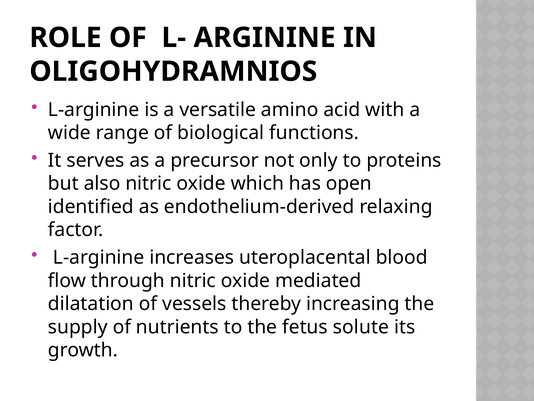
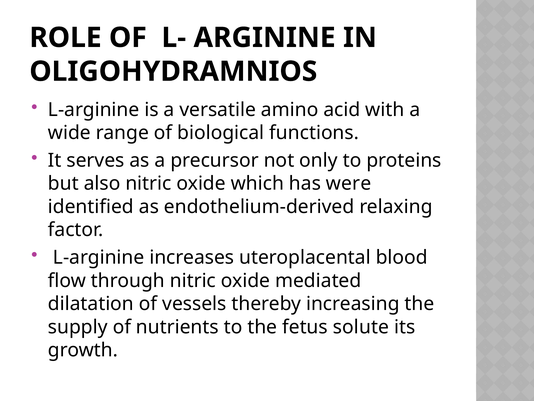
open: open -> were
